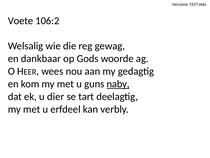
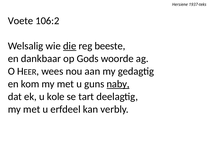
die underline: none -> present
gewag: gewag -> beeste
dier: dier -> kole
